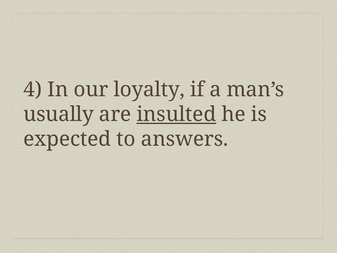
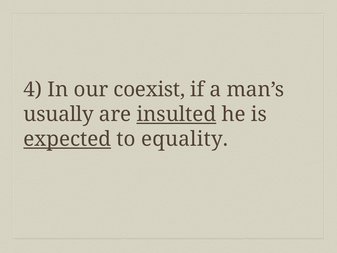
loyalty: loyalty -> coexist
expected underline: none -> present
answers: answers -> equality
